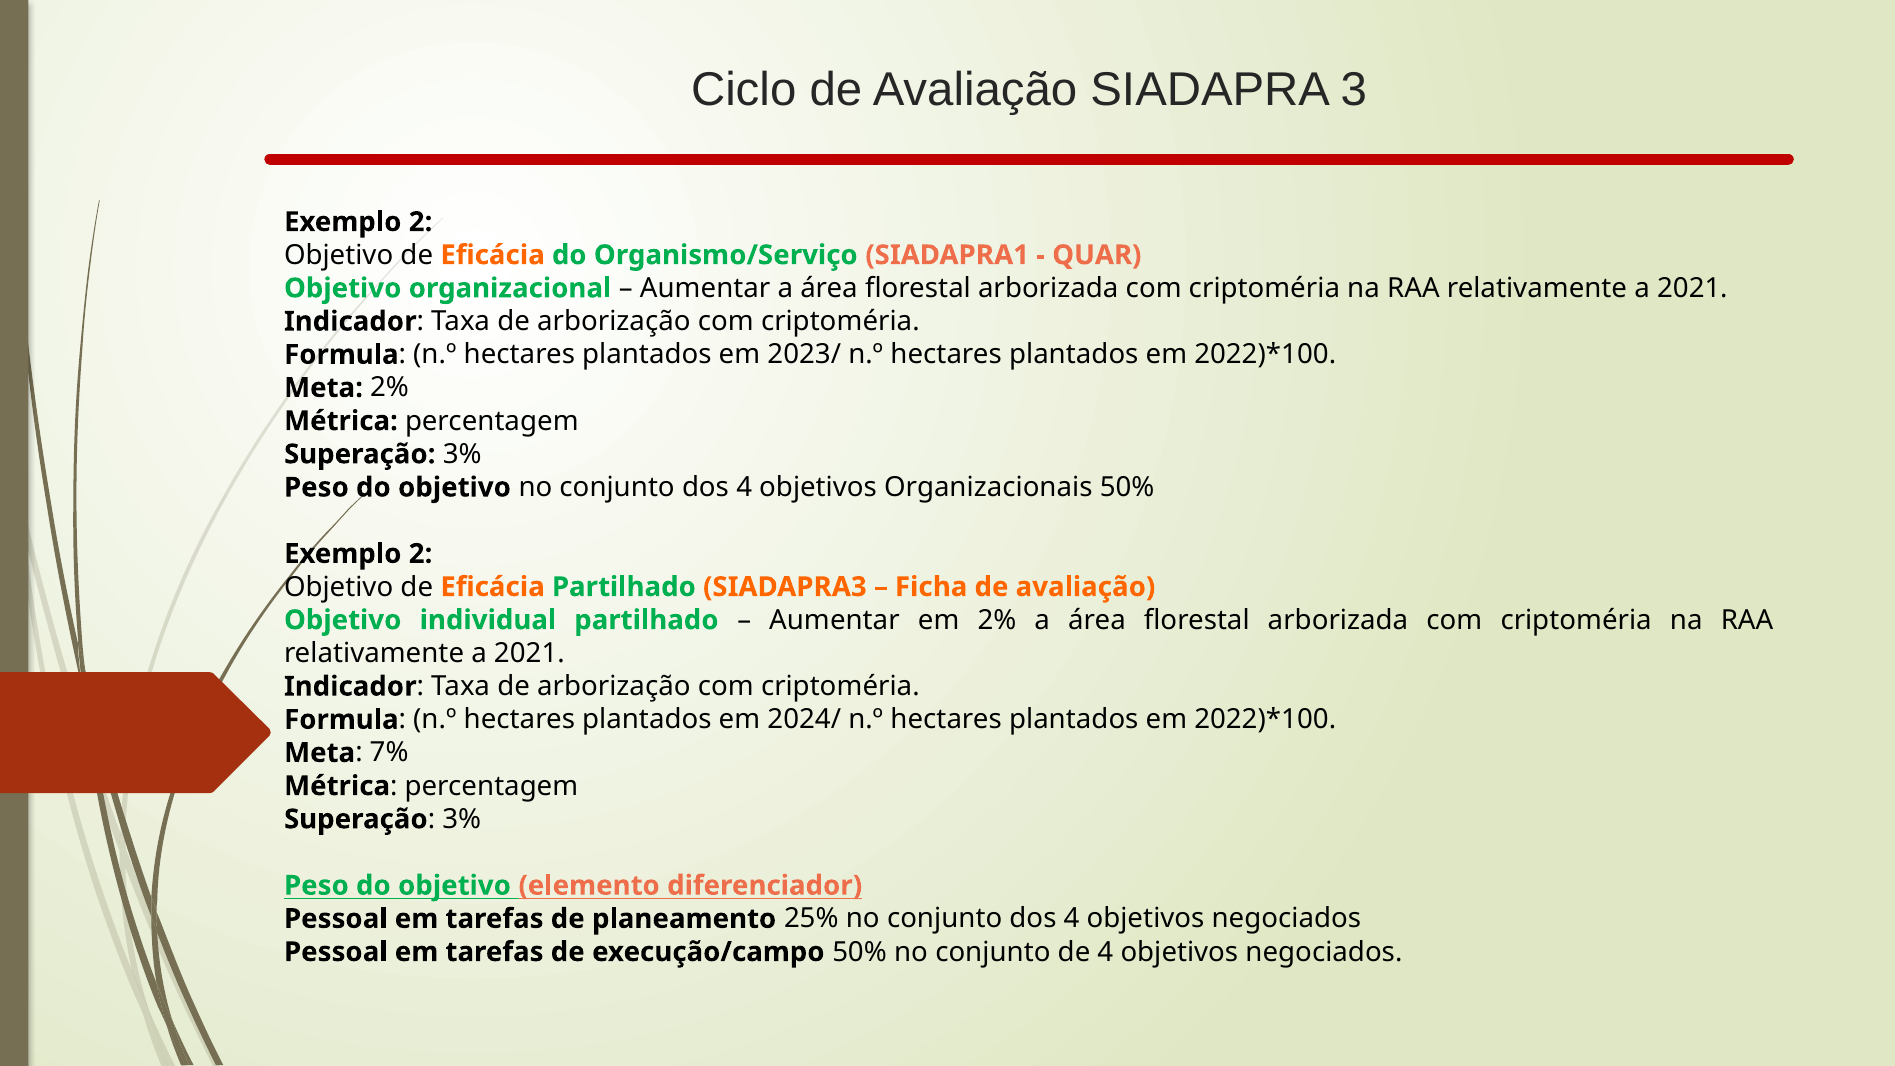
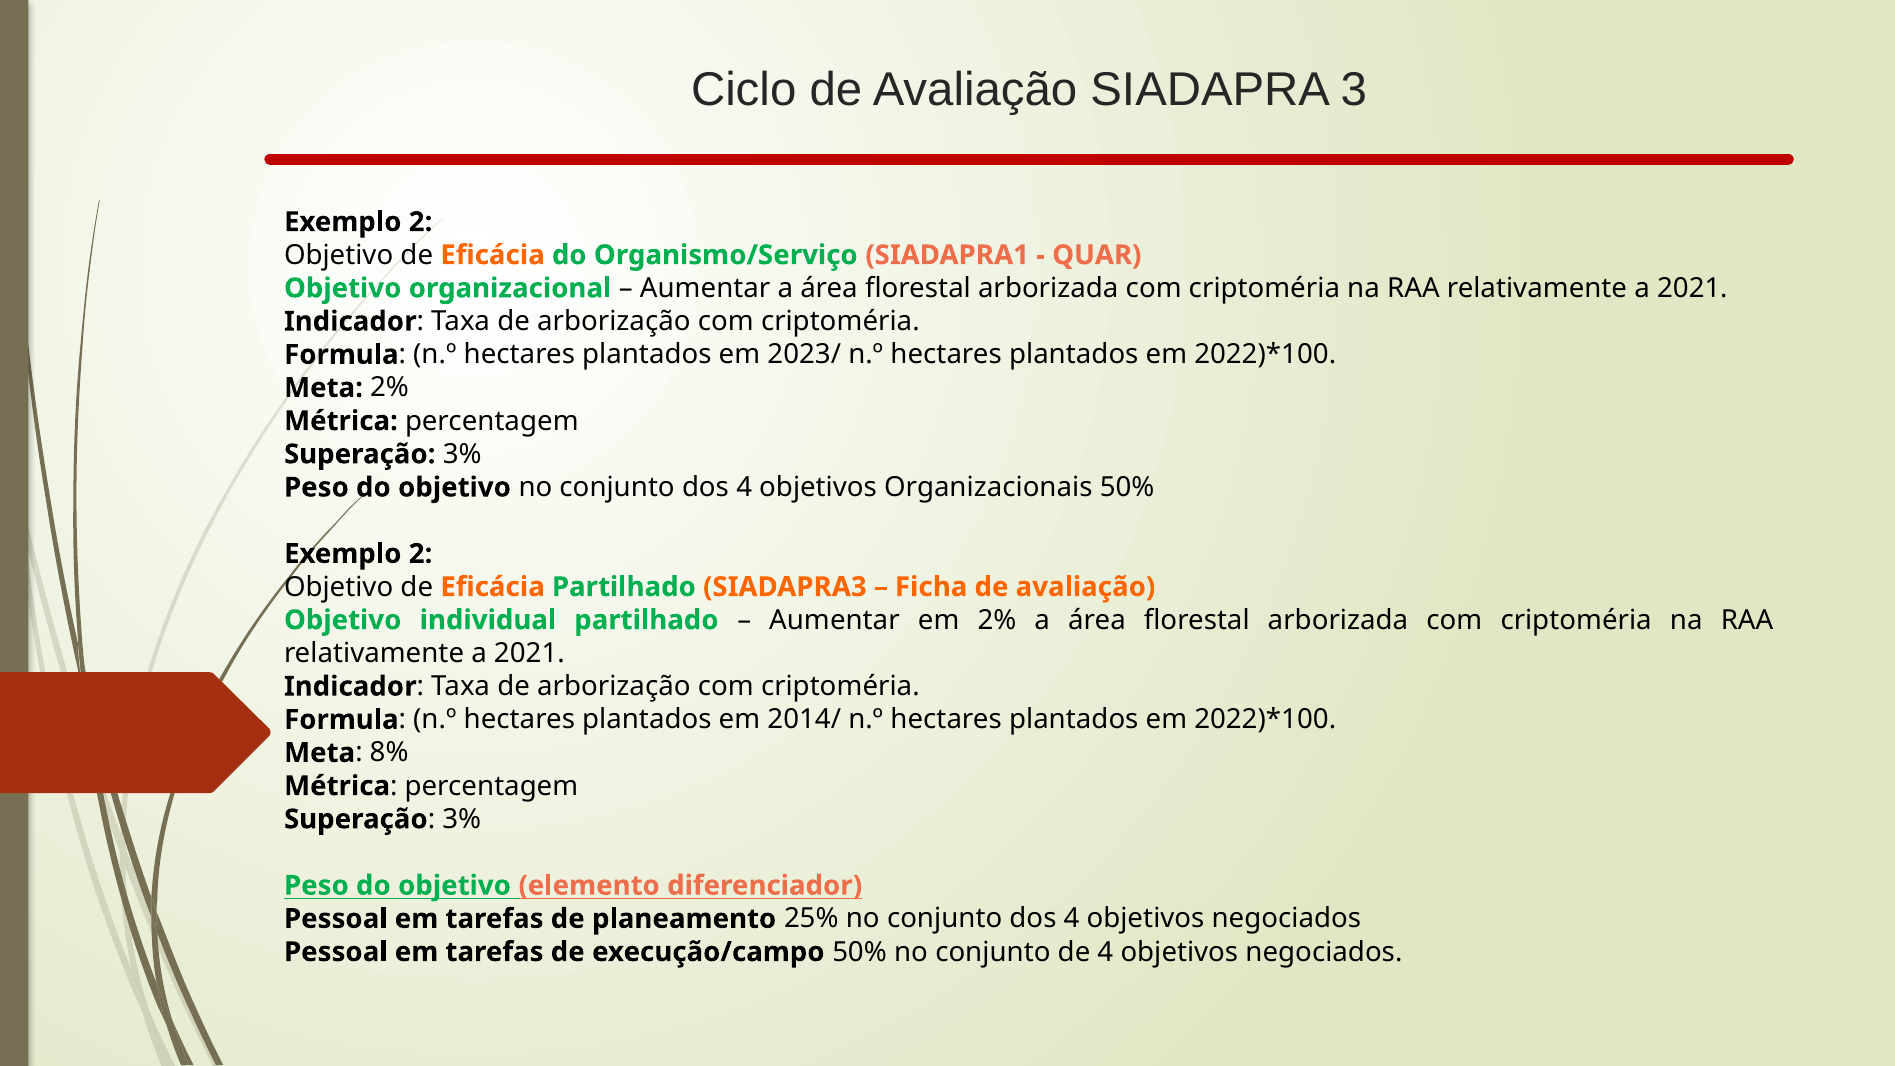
2024/: 2024/ -> 2014/
7%: 7% -> 8%
